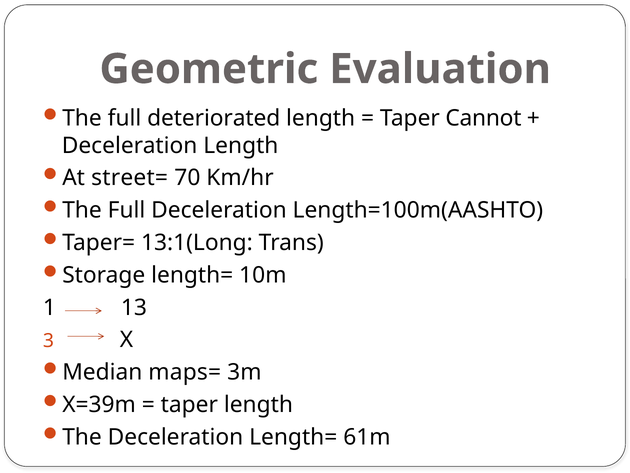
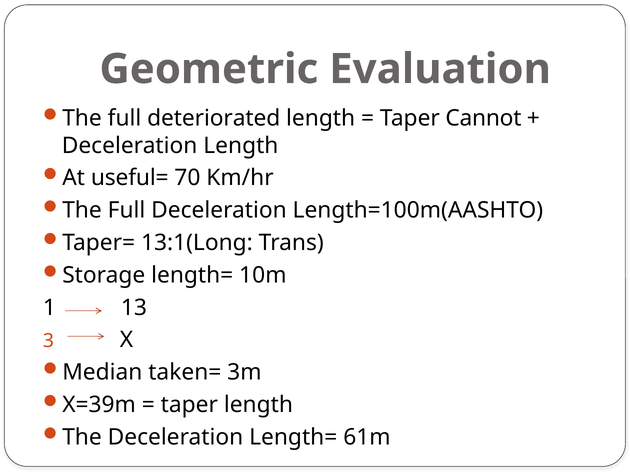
street=: street= -> useful=
maps=: maps= -> taken=
